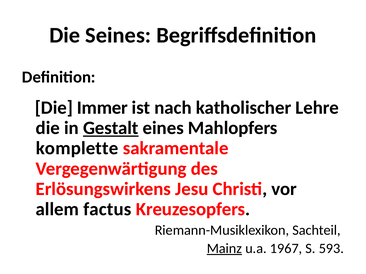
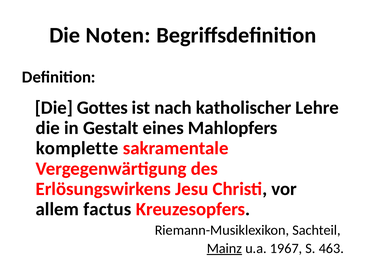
Seines: Seines -> Noten
Immer: Immer -> Gottes
Gestalt underline: present -> none
593: 593 -> 463
